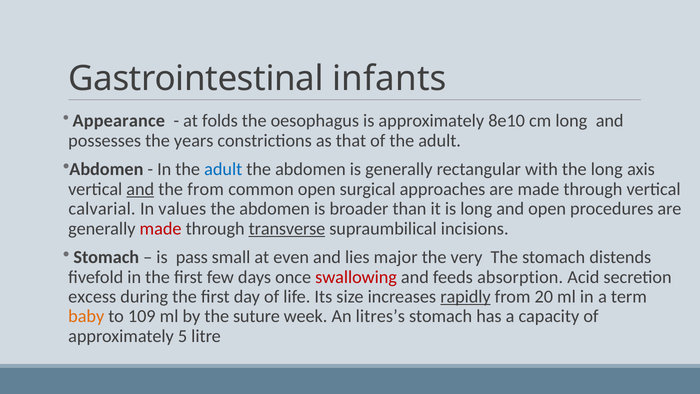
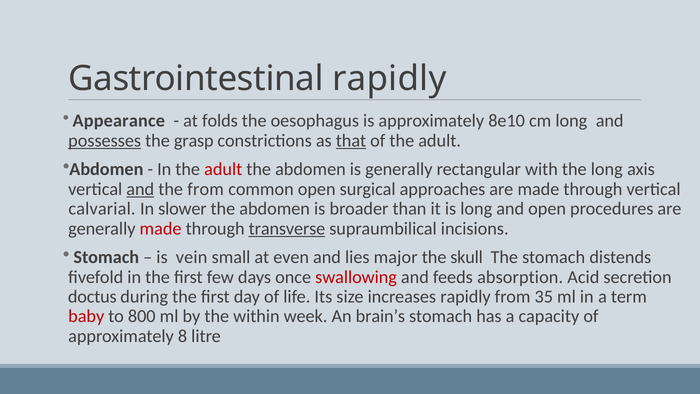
Gastrointestinal infants: infants -> rapidly
possesses underline: none -> present
years: years -> grasp
that underline: none -> present
adult at (223, 169) colour: blue -> red
values: values -> slower
pass: pass -> vein
very: very -> skull
excess: excess -> doctus
rapidly at (465, 297) underline: present -> none
20: 20 -> 35
baby colour: orange -> red
109: 109 -> 800
suture: suture -> within
litres’s: litres’s -> brain’s
5: 5 -> 8
